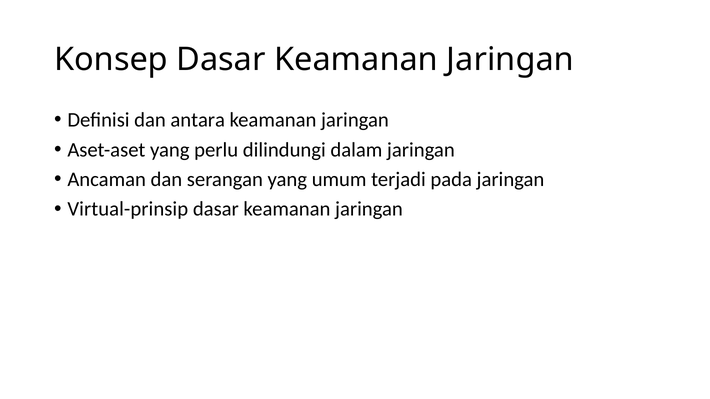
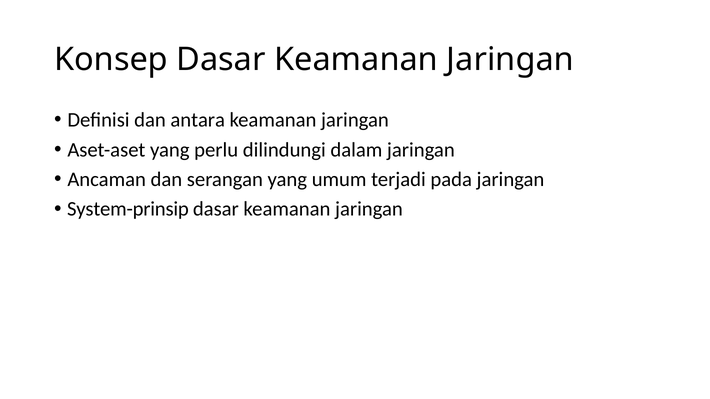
Virtual-prinsip: Virtual-prinsip -> System-prinsip
